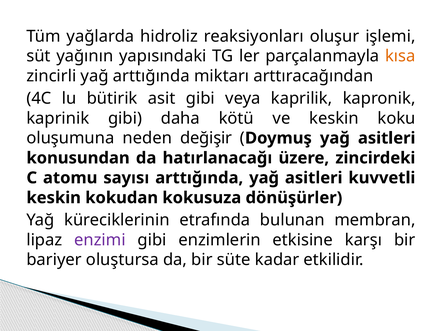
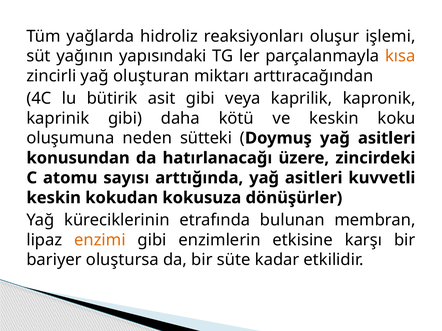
yağ arttığında: arttığında -> oluşturan
değişir: değişir -> sütteki
enzimi colour: purple -> orange
